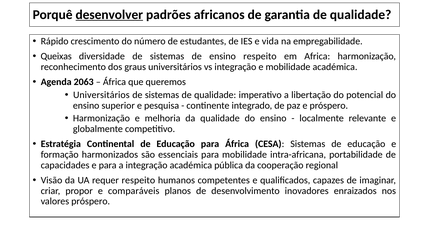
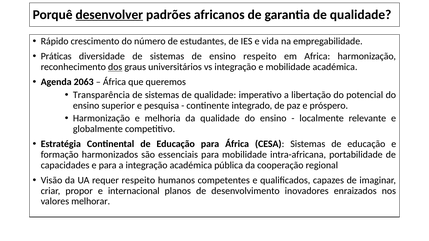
Queixas: Queixas -> Práticas
dos underline: none -> present
Universitários at (101, 95): Universitários -> Transparência
comparáveis: comparáveis -> internacional
valores próspero: próspero -> melhorar
